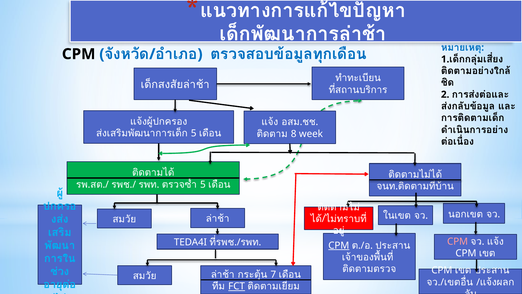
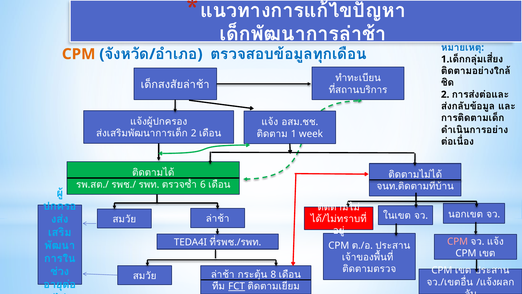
CPM at (79, 54) colour: black -> orange
5 at (194, 133): 5 -> 2
8: 8 -> 1
5 at (203, 184): 5 -> 6
CPM at (339, 245) underline: present -> none
7: 7 -> 8
